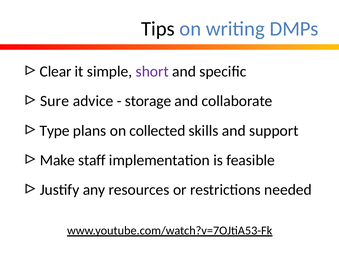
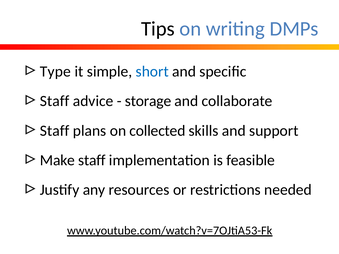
Clear: Clear -> Type
short colour: purple -> blue
Sure at (55, 101): Sure -> Staff
Type at (55, 131): Type -> Staff
